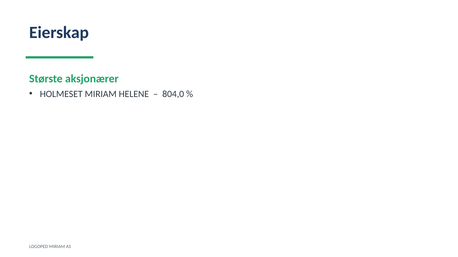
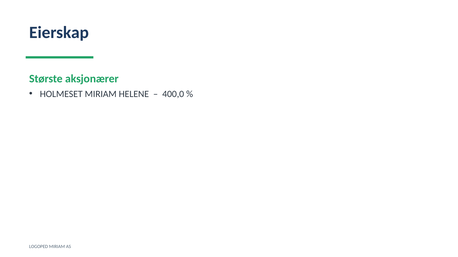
804,0: 804,0 -> 400,0
